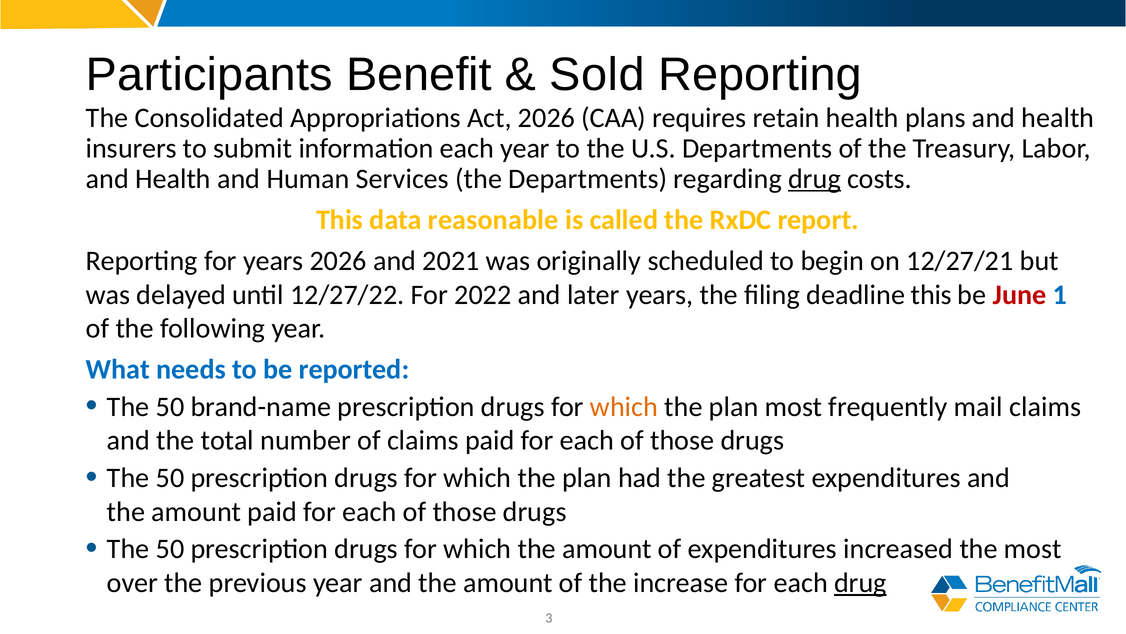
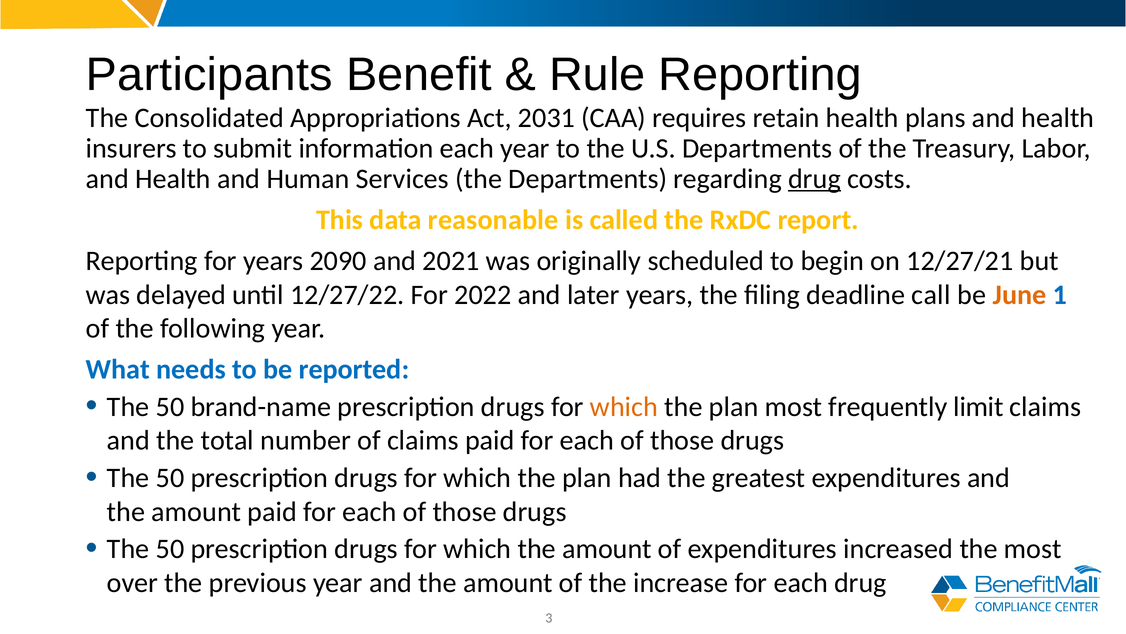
Sold: Sold -> Rule
Act 2026: 2026 -> 2031
years 2026: 2026 -> 2090
deadline this: this -> call
June colour: red -> orange
mail: mail -> limit
drug at (860, 582) underline: present -> none
